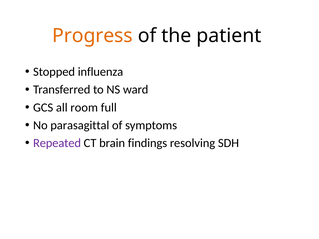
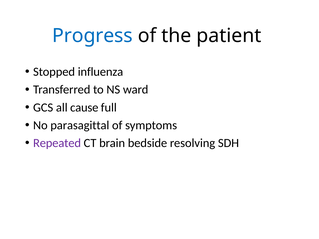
Progress colour: orange -> blue
room: room -> cause
findings: findings -> bedside
